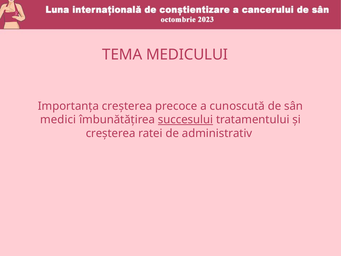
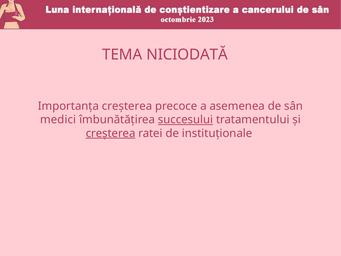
MEDICULUI: MEDICULUI -> NICIODATĂ
cunoscută: cunoscută -> asemenea
creșterea at (111, 133) underline: none -> present
administrativ: administrativ -> instituționale
